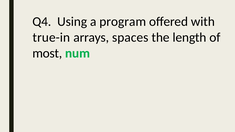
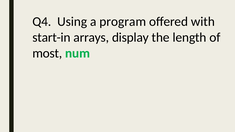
true-in: true-in -> start-in
spaces: spaces -> display
